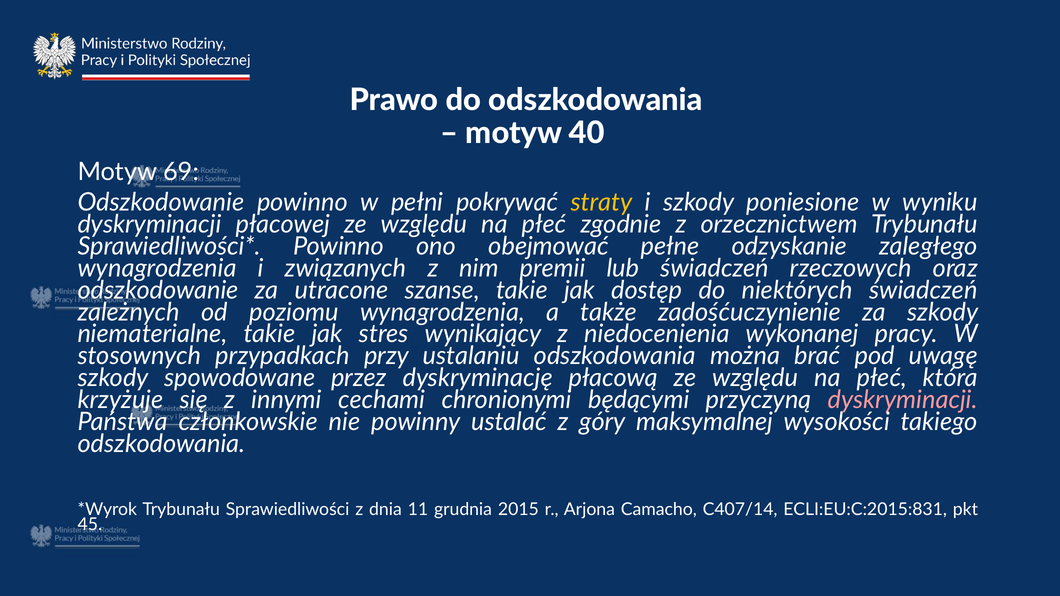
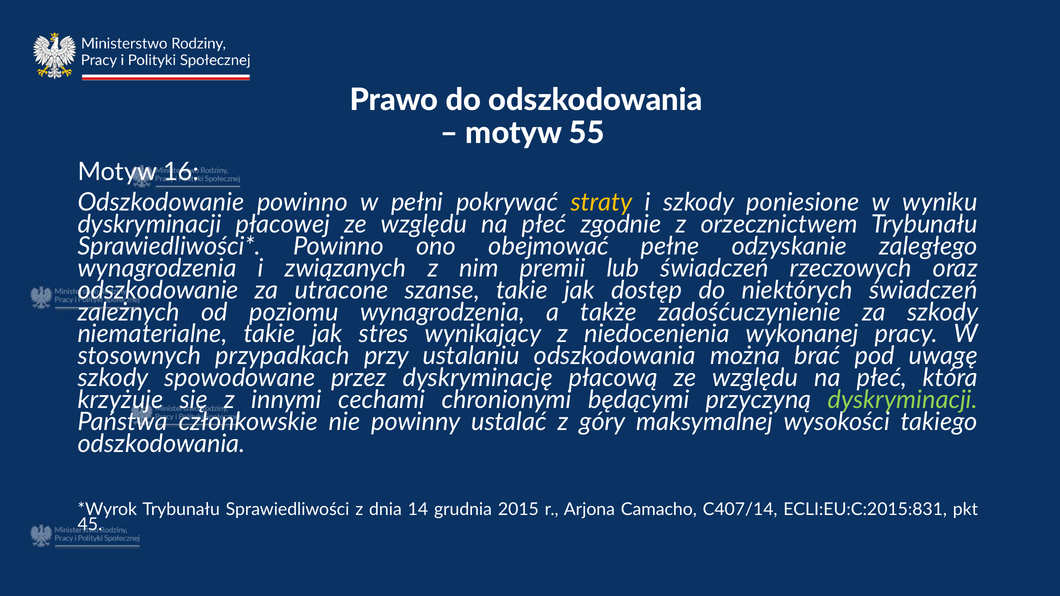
40: 40 -> 55
69: 69 -> 16
dyskryminacji at (903, 400) colour: pink -> light green
11: 11 -> 14
